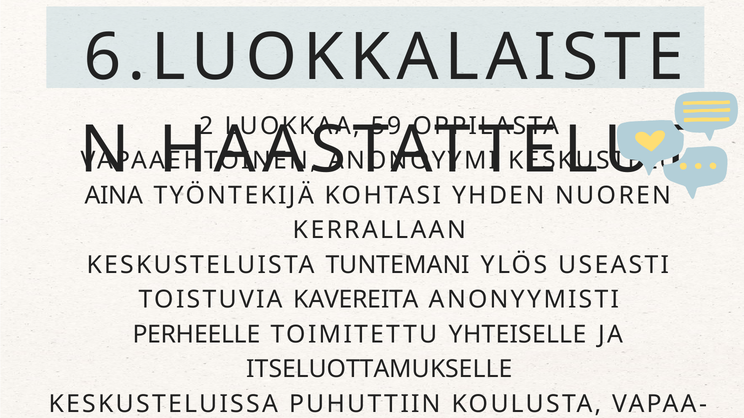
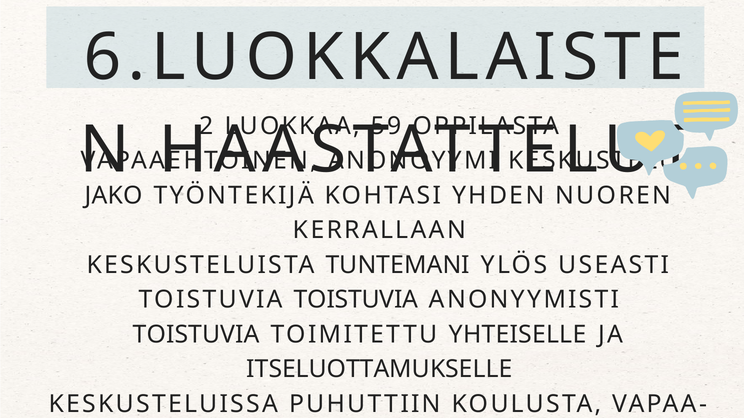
AINA: AINA -> JAKO
TOISTUVIA KAVEREITA: KAVEREITA -> TOISTUVIA
PERHEELLE at (196, 335): PERHEELLE -> TOISTUVIA
